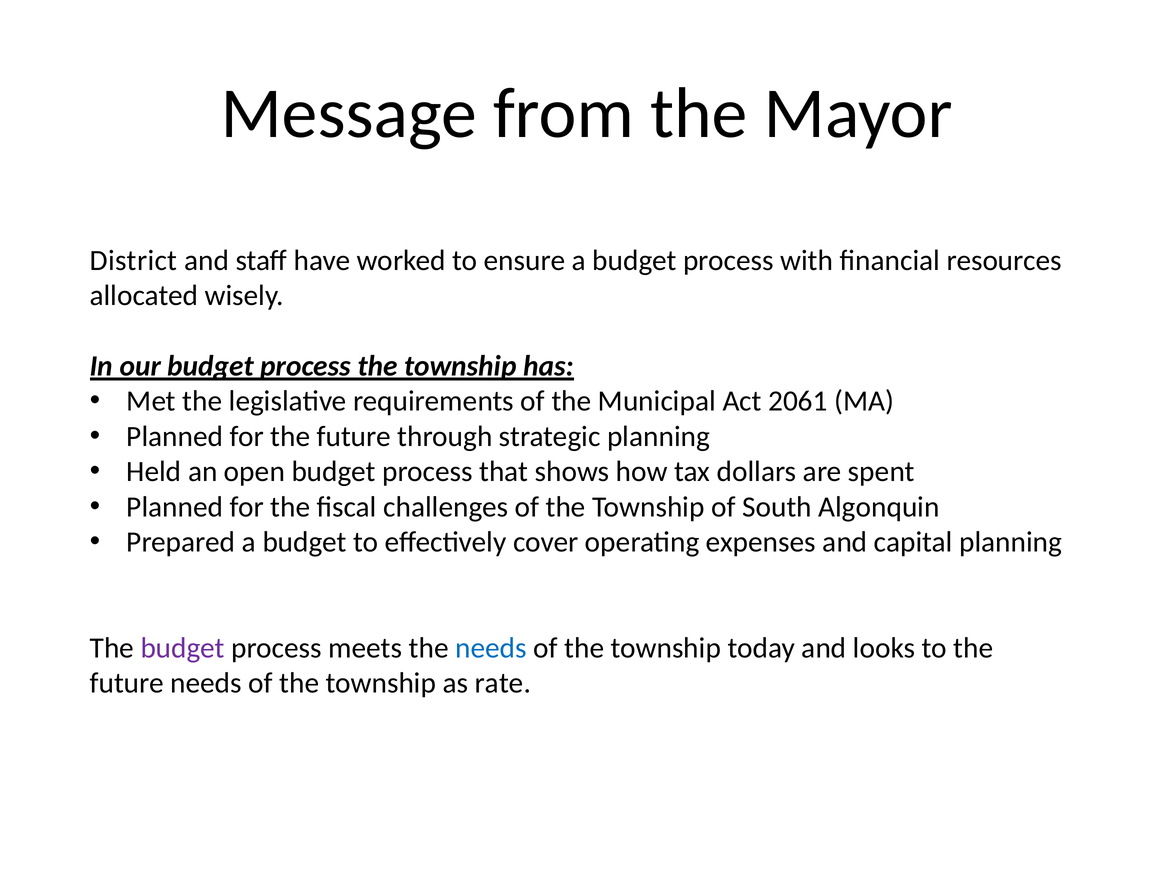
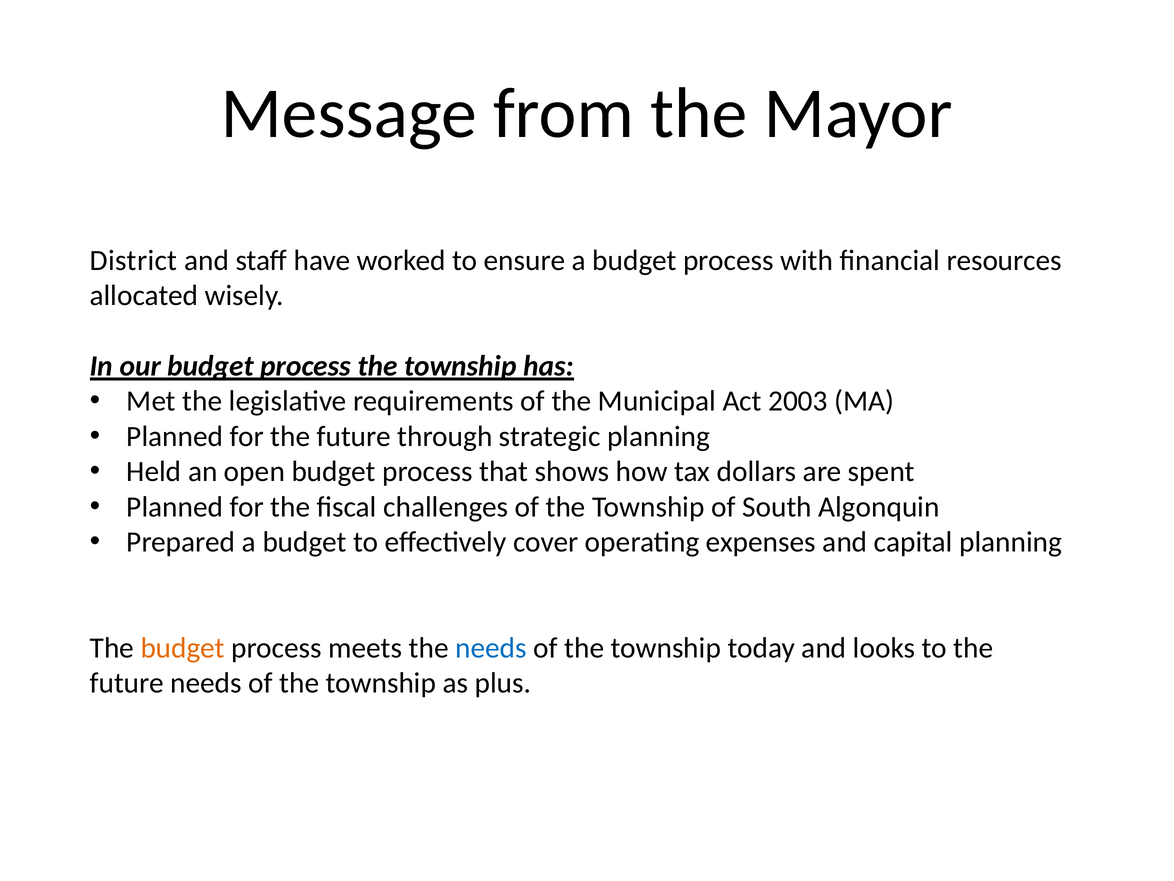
2061: 2061 -> 2003
budget at (183, 648) colour: purple -> orange
rate: rate -> plus
